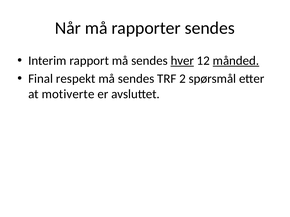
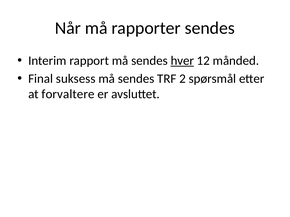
månded underline: present -> none
respekt: respekt -> suksess
motiverte: motiverte -> forvaltere
